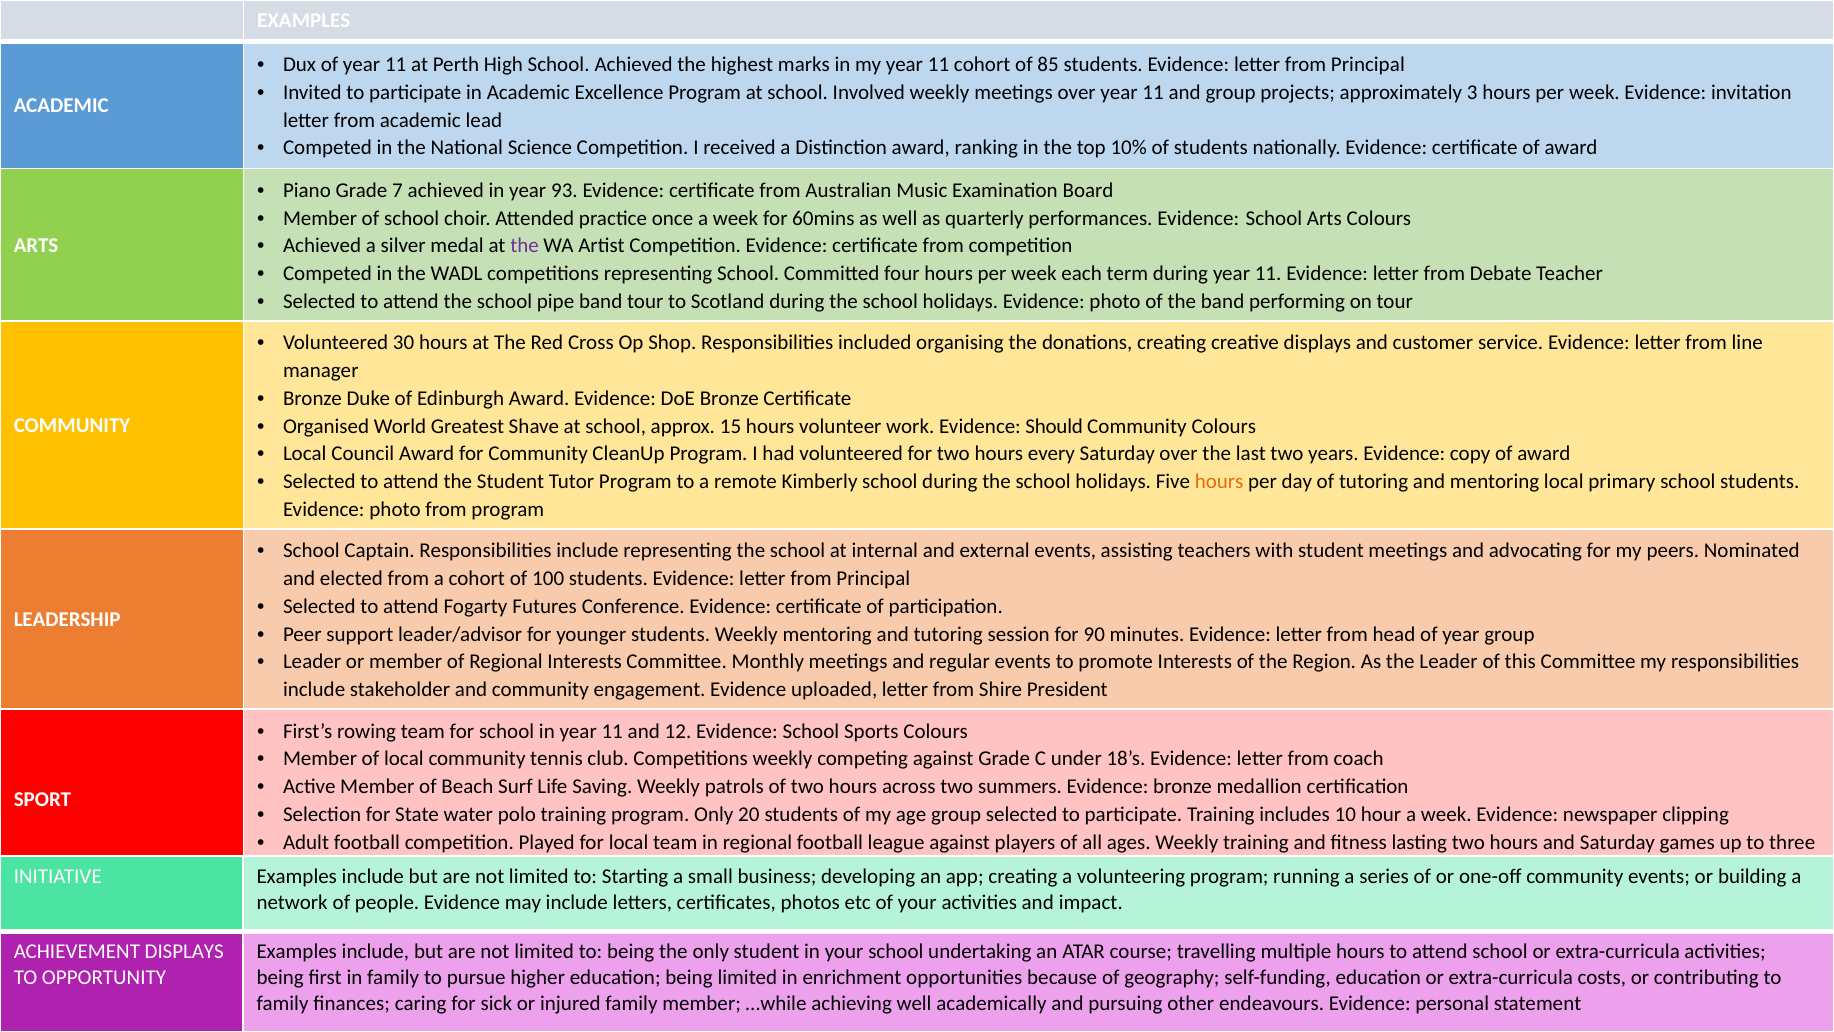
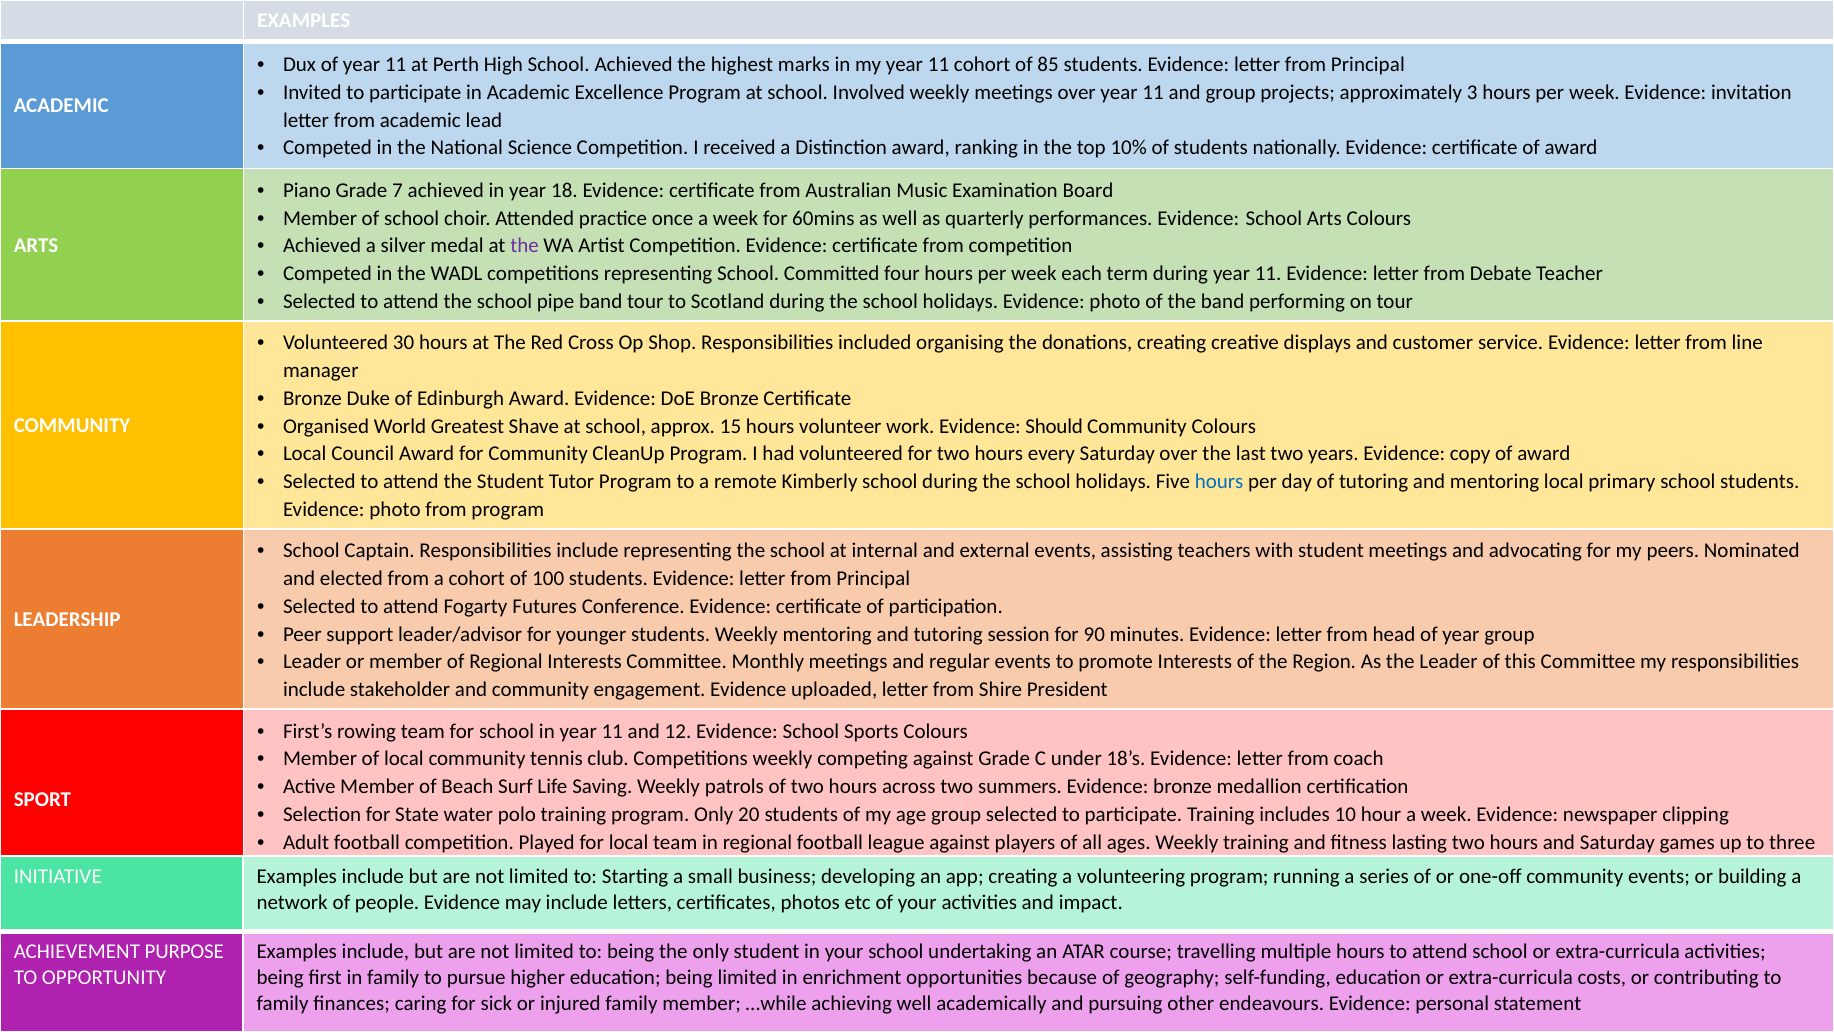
93: 93 -> 18
hours at (1219, 481) colour: orange -> blue
ACHIEVEMENT DISPLAYS: DISPLAYS -> PURPOSE
